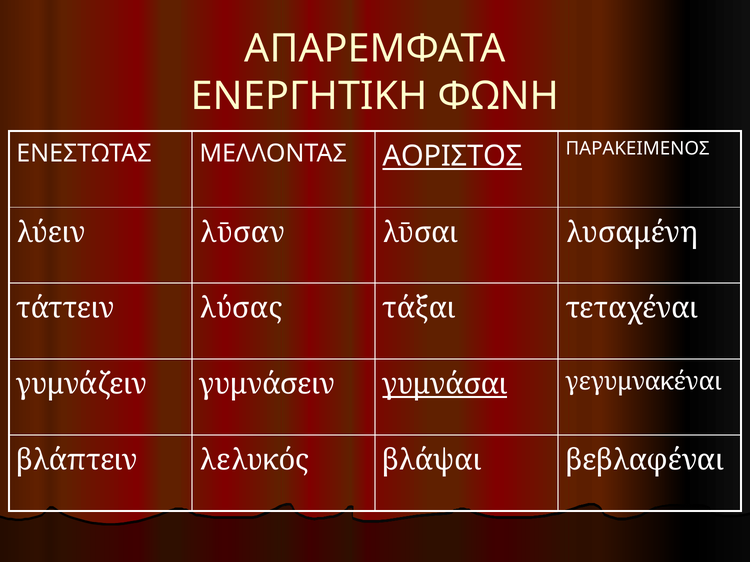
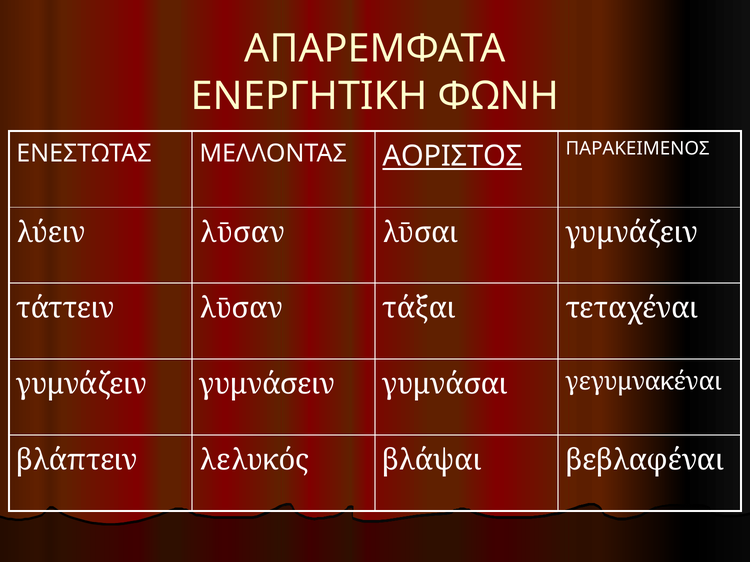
λῡσαι λυσαμένη: λυσαμένη -> γυμνάζειν
τάττειν λύσας: λύσας -> λῡσαν
γυμνάσαι underline: present -> none
